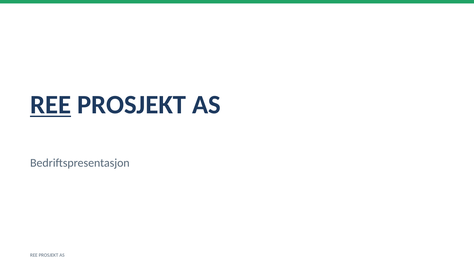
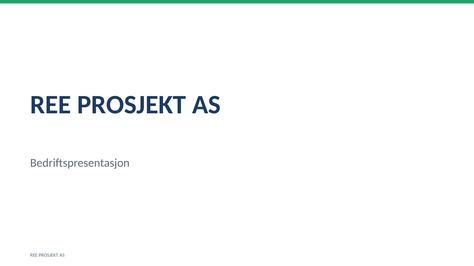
REE at (51, 105) underline: present -> none
